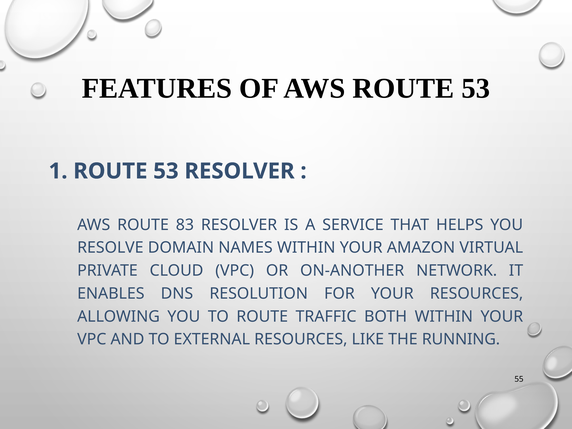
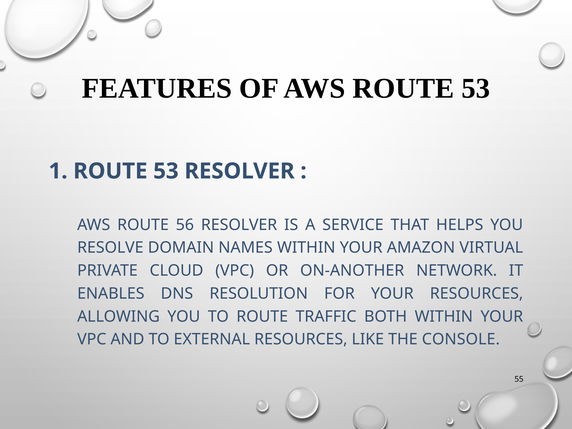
83: 83 -> 56
RUNNING: RUNNING -> CONSOLE
